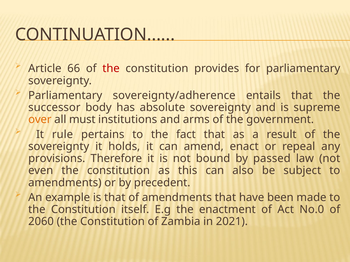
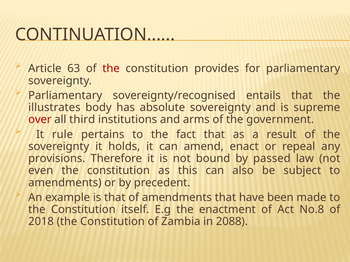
66: 66 -> 63
sovereignty/adherence: sovereignty/adherence -> sovereignty/recognised
successor: successor -> illustrates
over colour: orange -> red
must: must -> third
No.0: No.0 -> No.8
2060: 2060 -> 2018
2021: 2021 -> 2088
